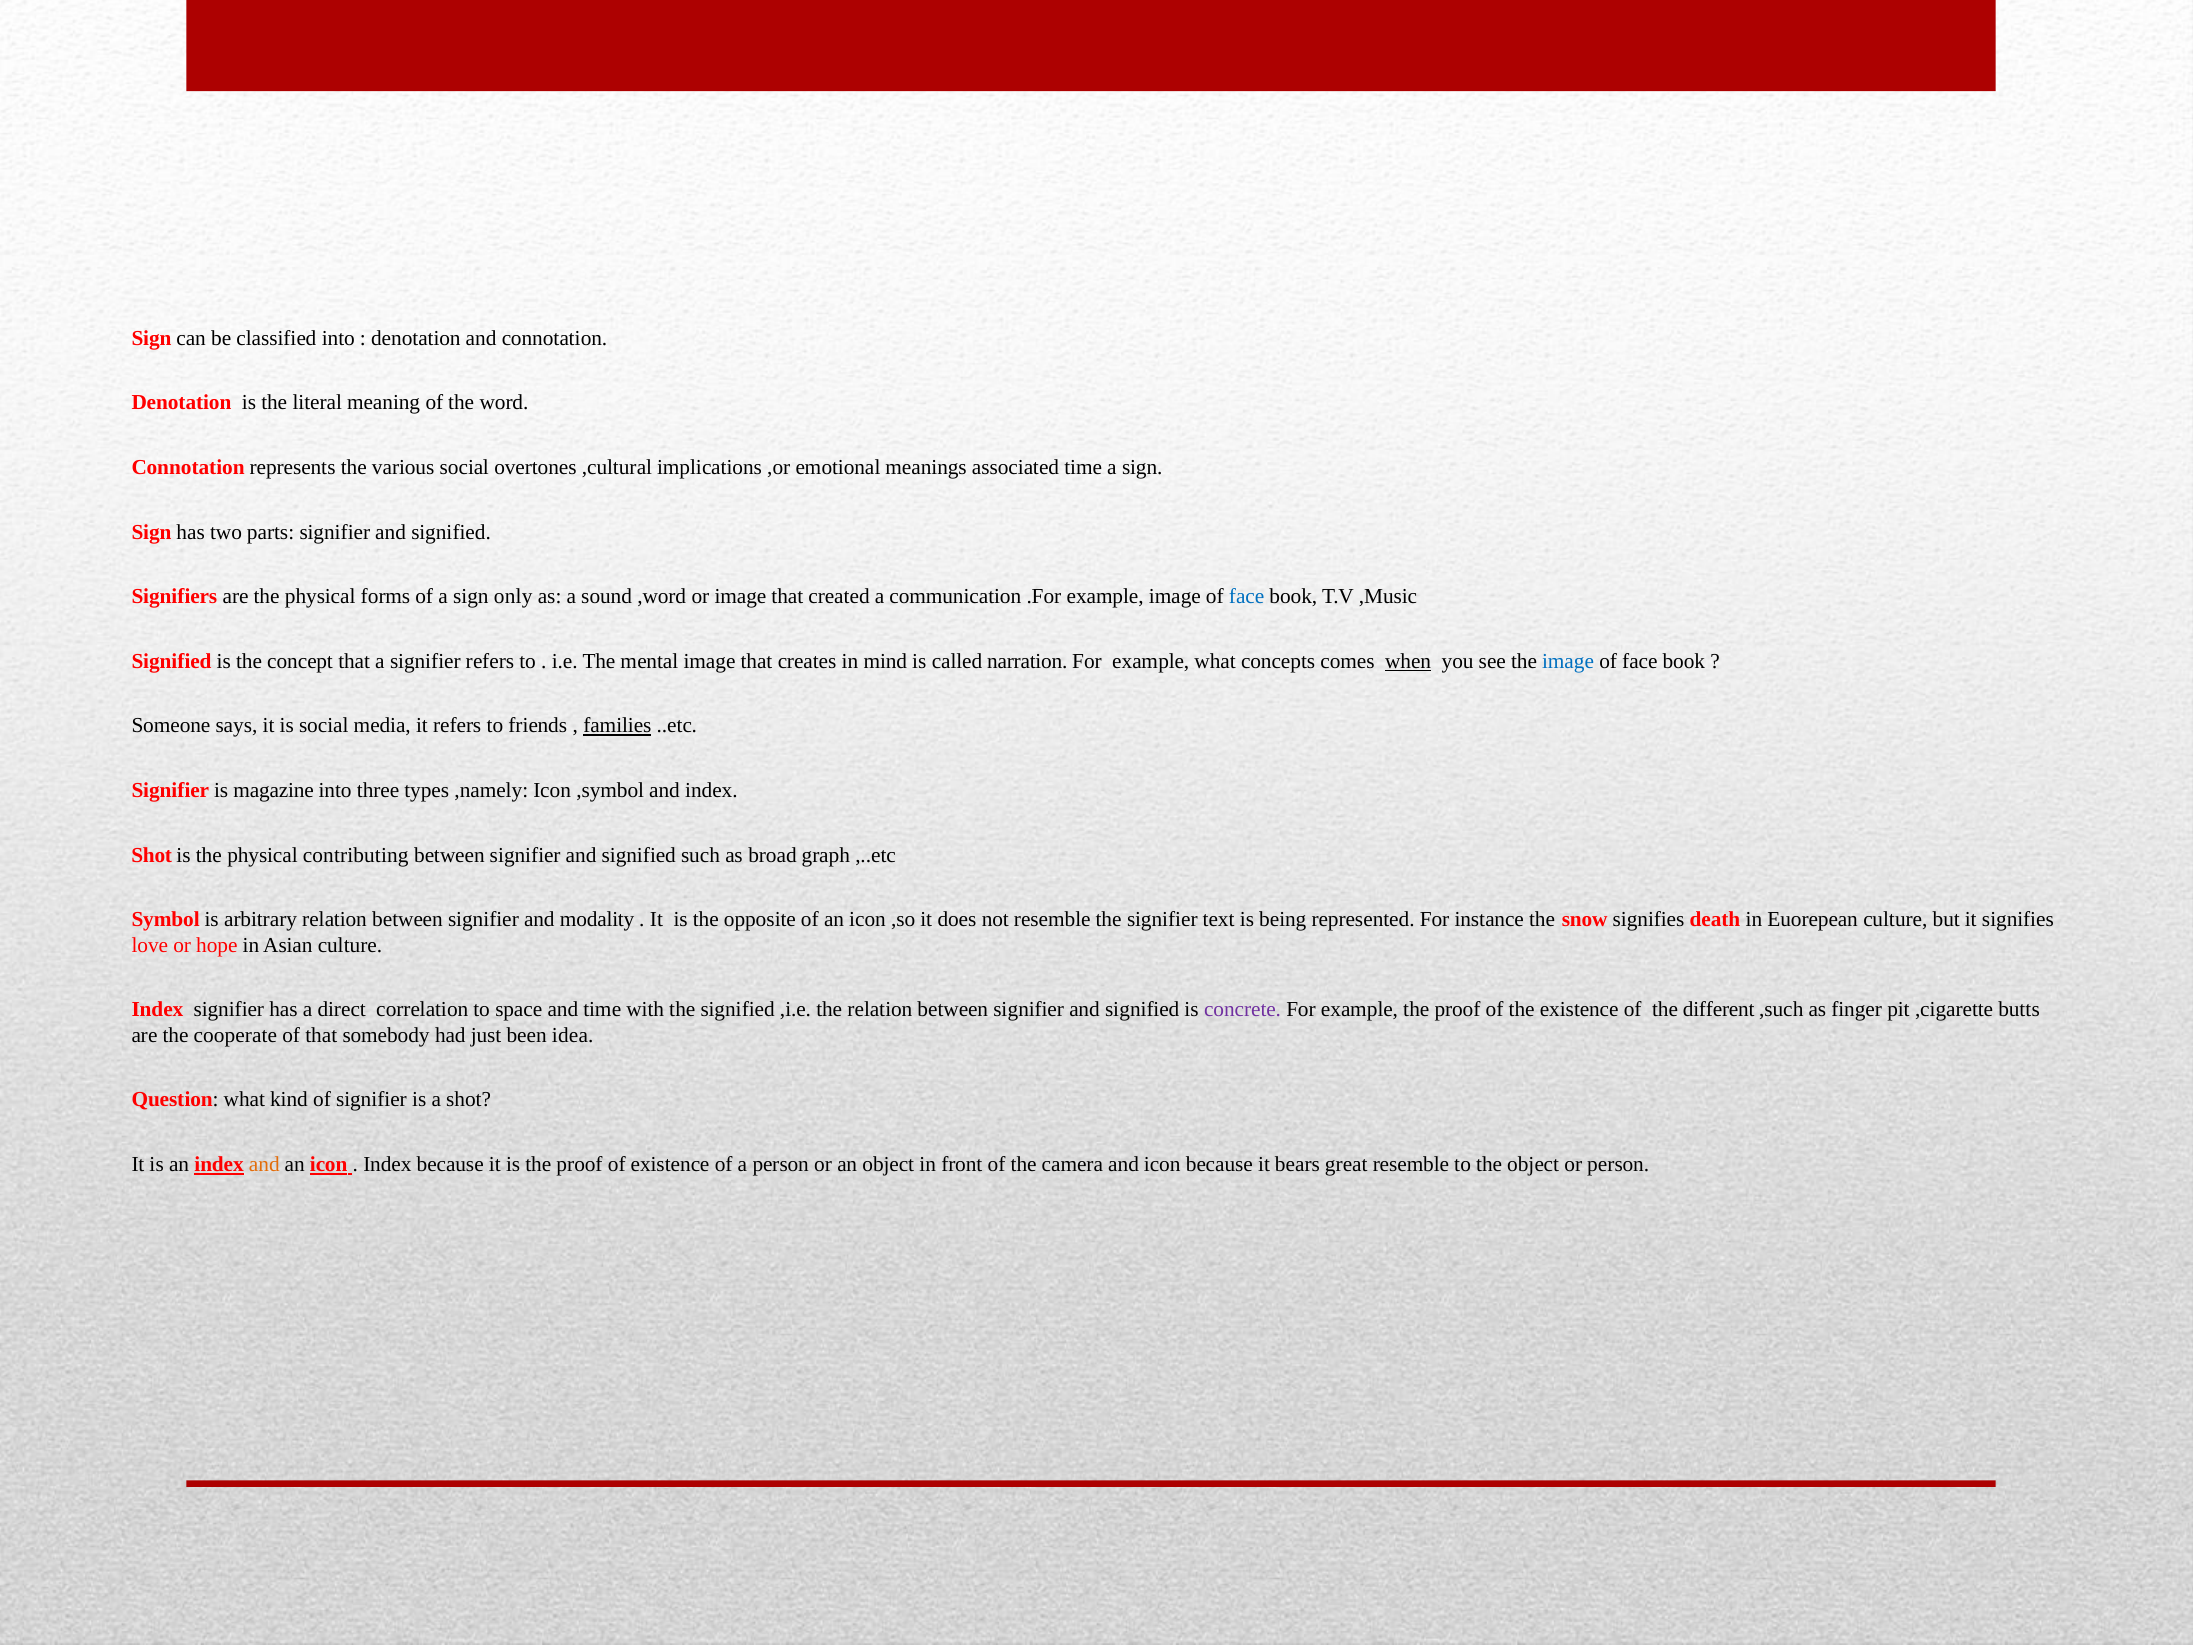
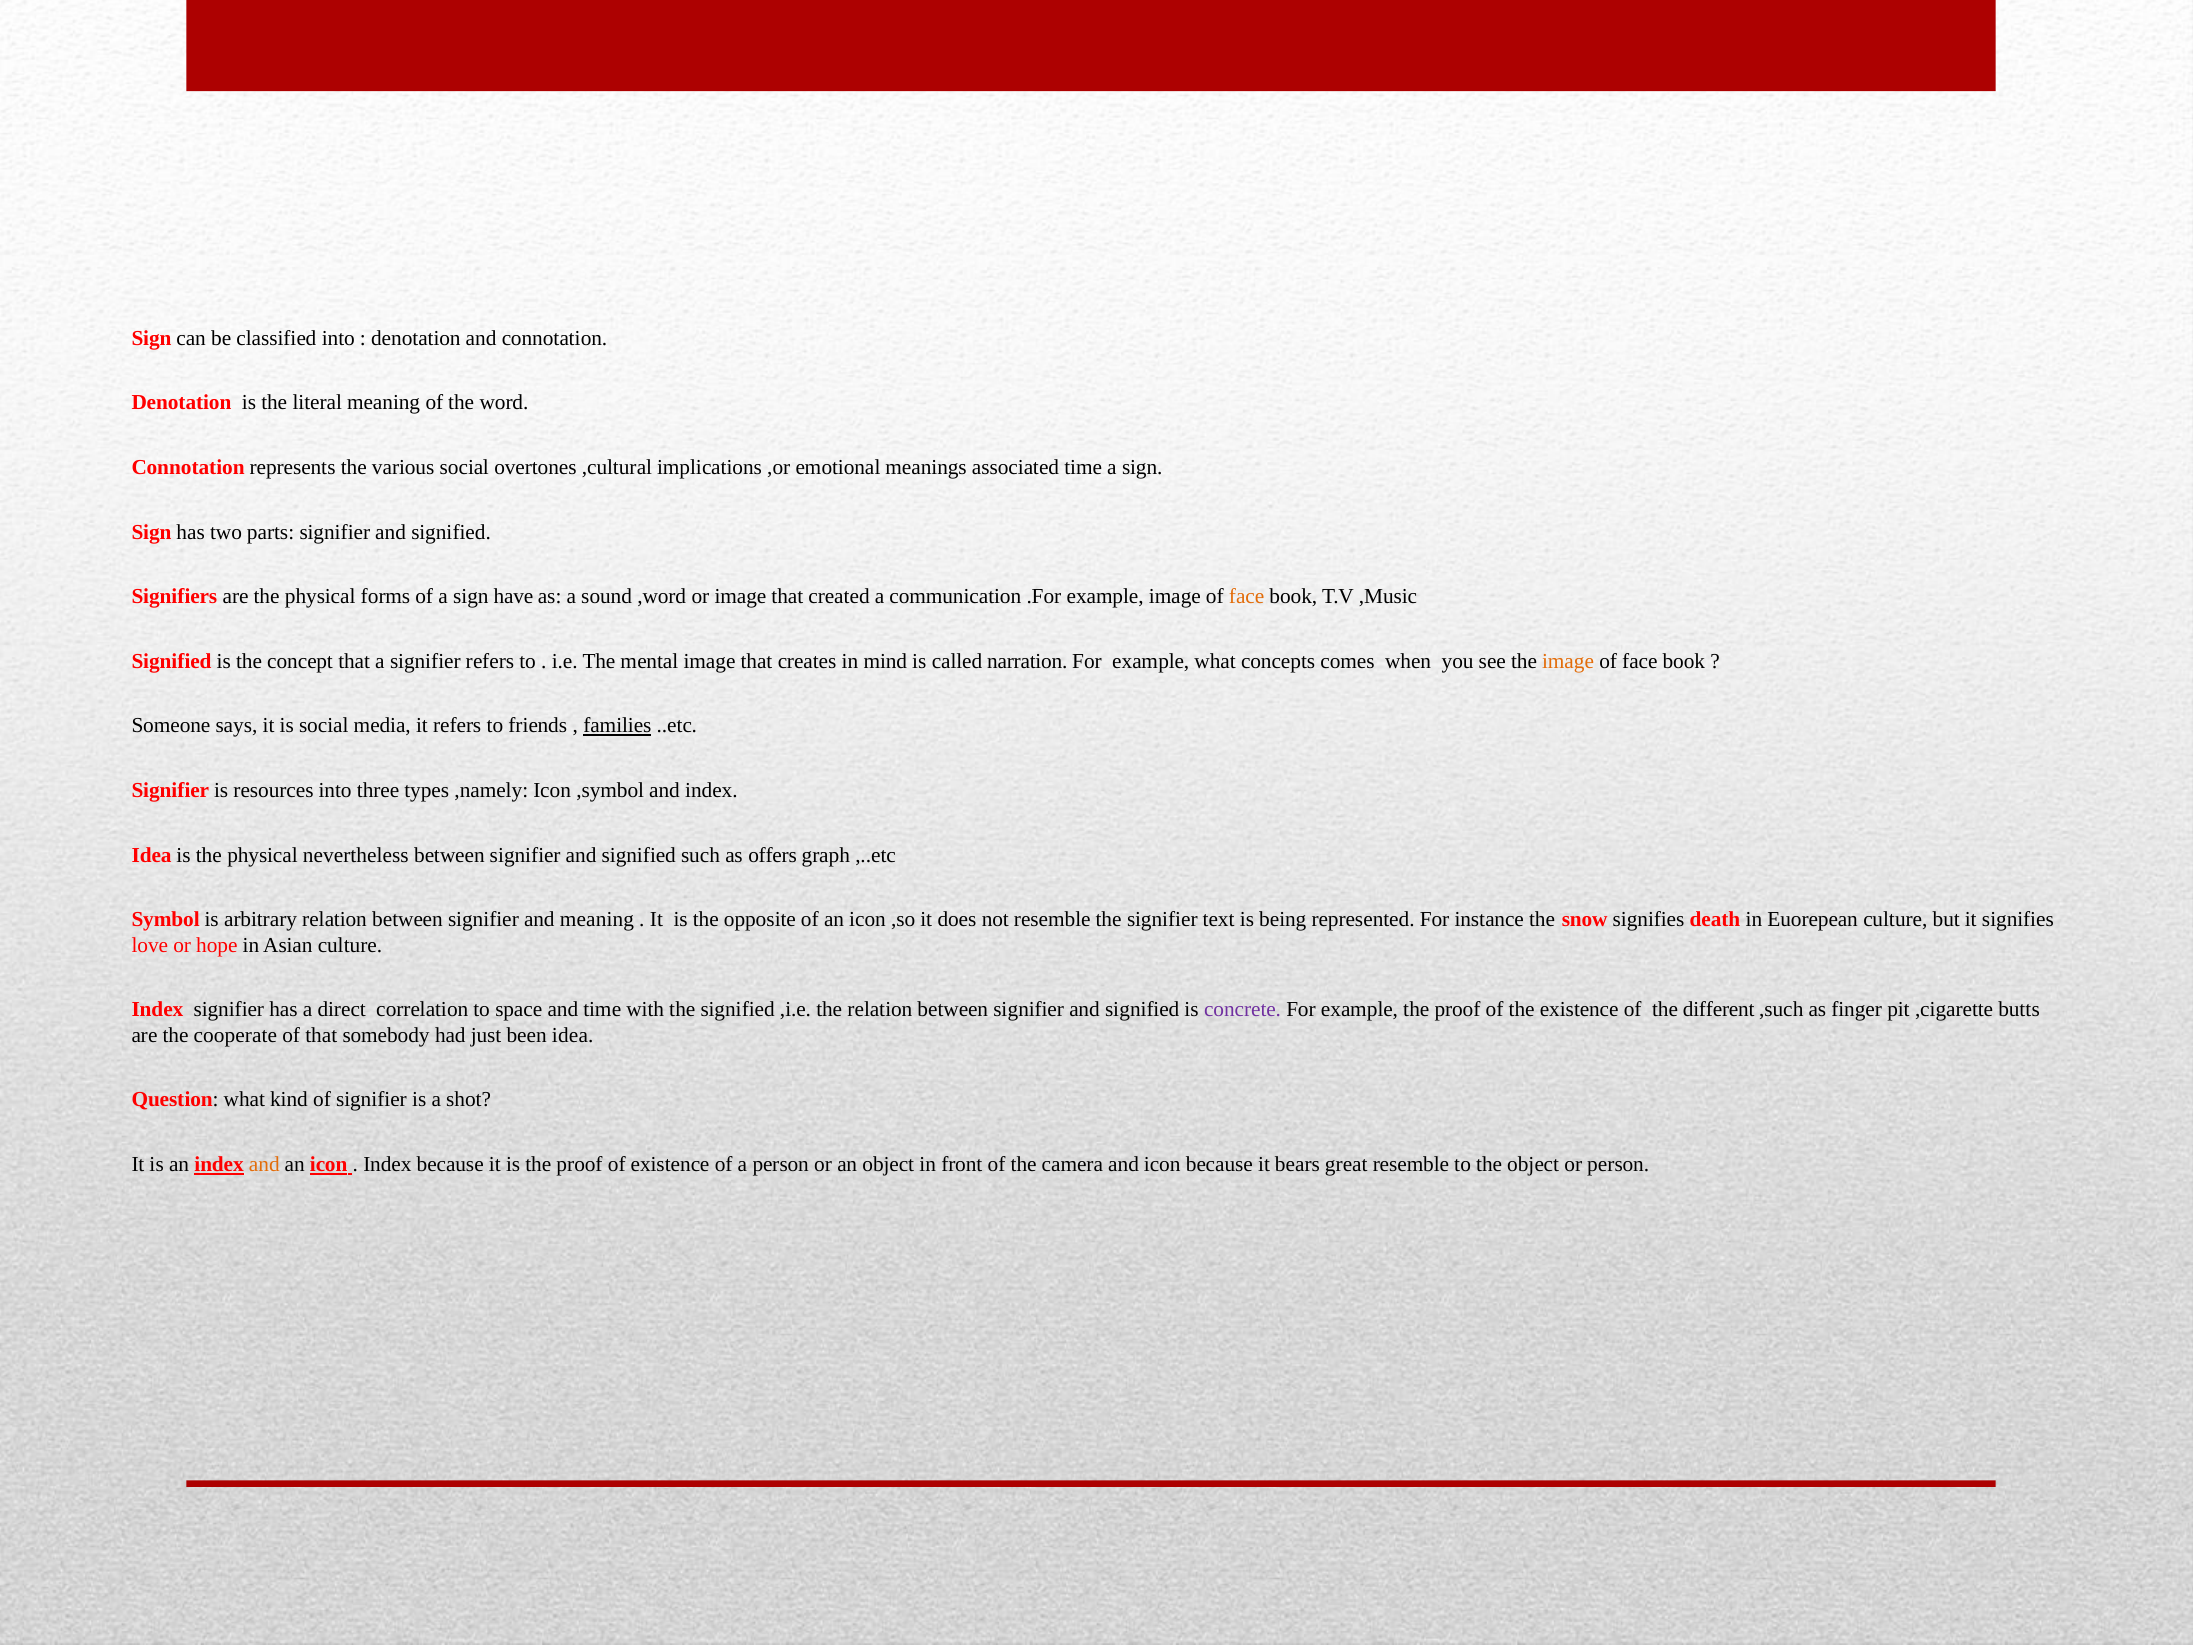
only: only -> have
face at (1247, 597) colour: blue -> orange
when underline: present -> none
image at (1568, 661) colour: blue -> orange
magazine: magazine -> resources
Shot at (152, 855): Shot -> Idea
contributing: contributing -> nevertheless
broad: broad -> offers
and modality: modality -> meaning
